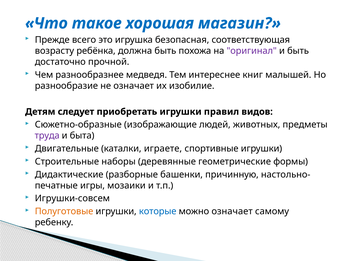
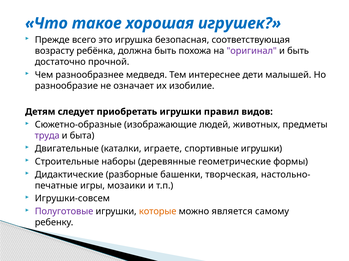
магазин: магазин -> игрушек
книг: книг -> дети
причинную: причинную -> творческая
Полуготовые colour: orange -> purple
которые colour: blue -> orange
можно означает: означает -> является
